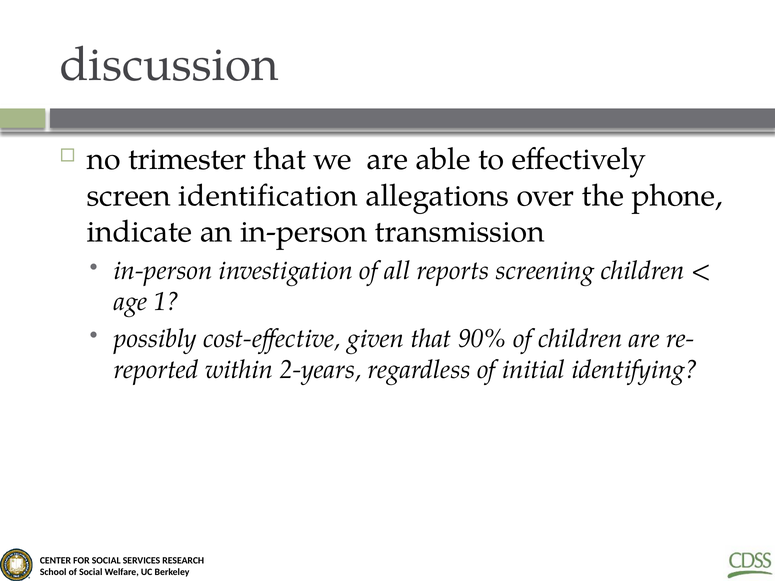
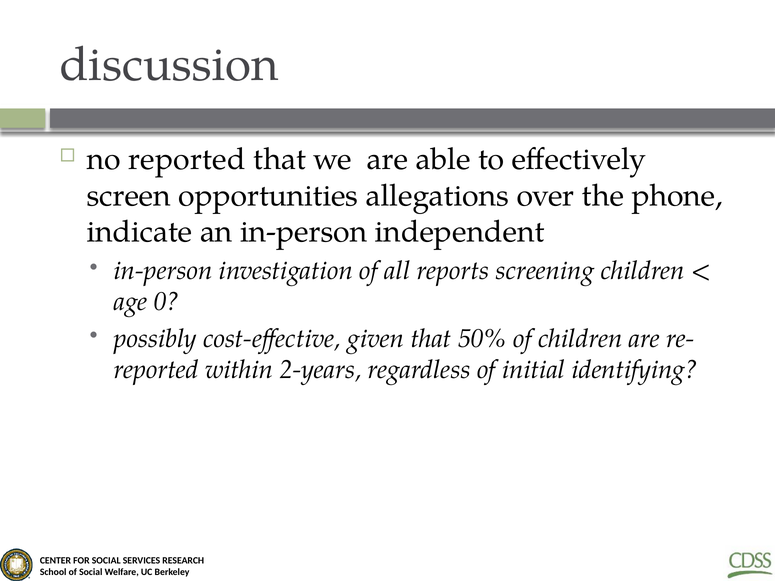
no trimester: trimester -> reported
identification: identification -> opportunities
transmission: transmission -> independent
1: 1 -> 0
90%: 90% -> 50%
